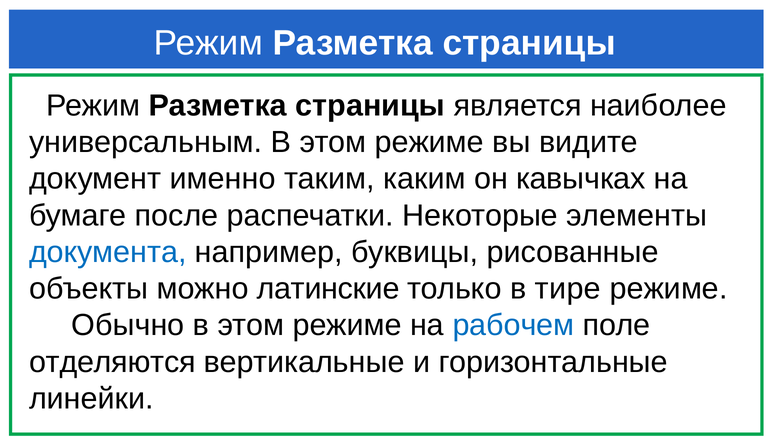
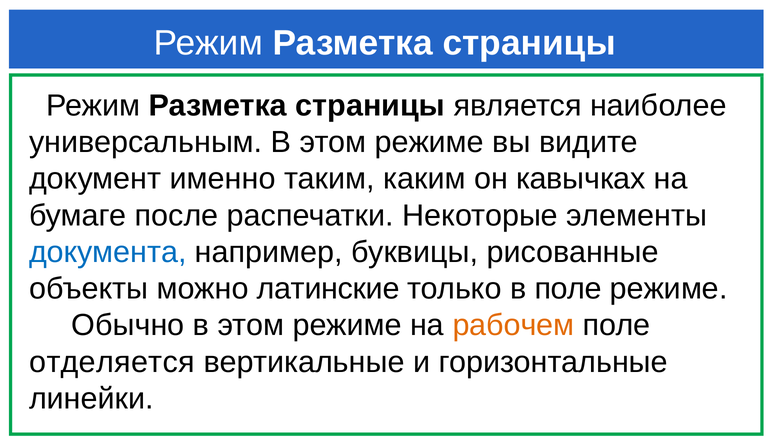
в тире: тире -> поле
рабочем colour: blue -> orange
отделяются: отделяются -> отделяется
